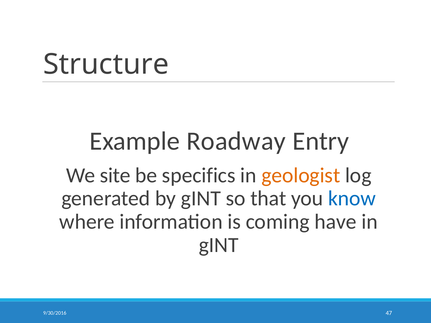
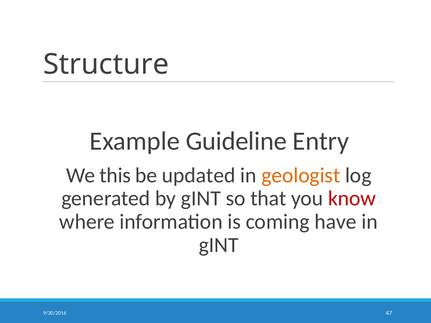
Roadway: Roadway -> Guideline
site: site -> this
specifics: specifics -> updated
know colour: blue -> red
